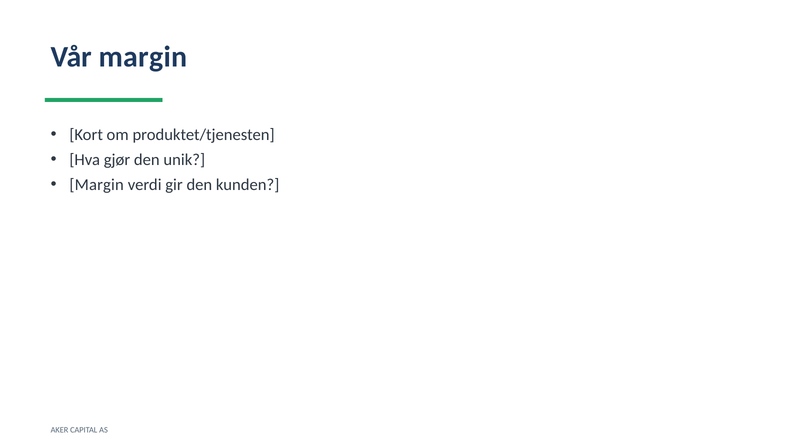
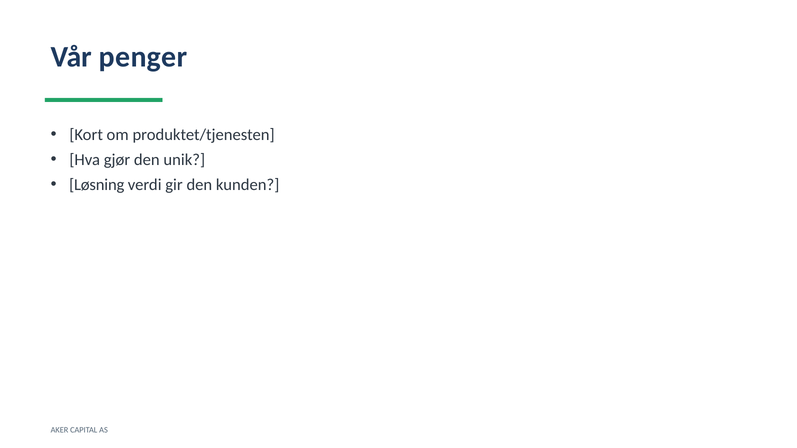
Vår margin: margin -> penger
Margin at (97, 185): Margin -> Løsning
